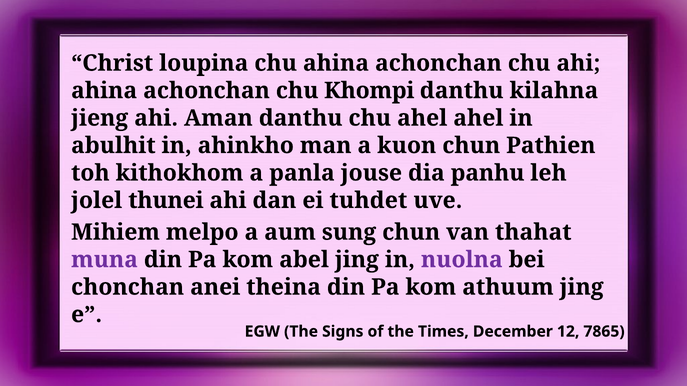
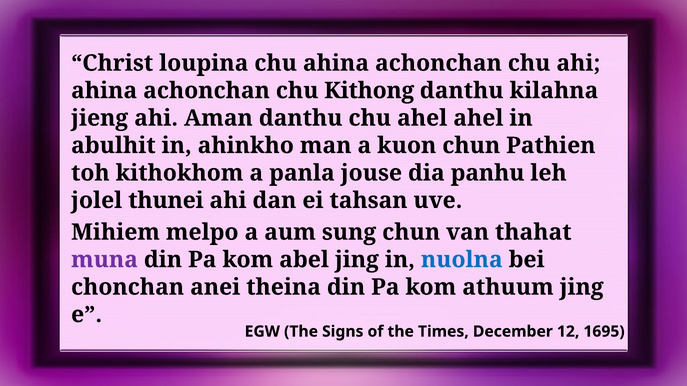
Khompi: Khompi -> Kithong
tuhdet: tuhdet -> tahsan
nuolna colour: purple -> blue
7865: 7865 -> 1695
